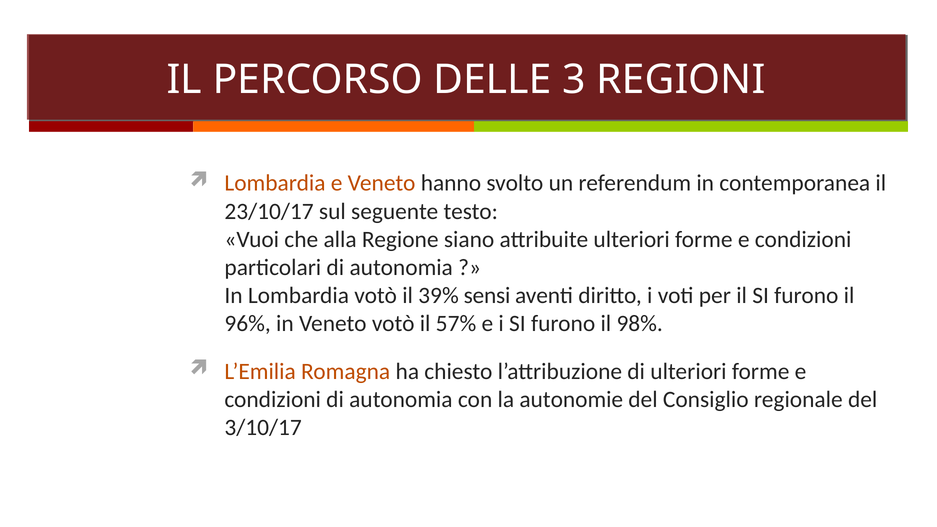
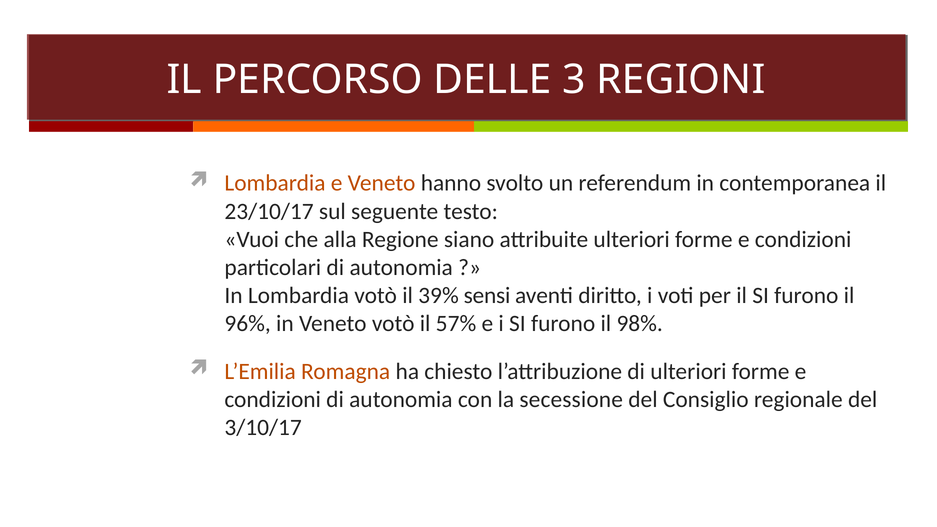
autonomie: autonomie -> secessione
